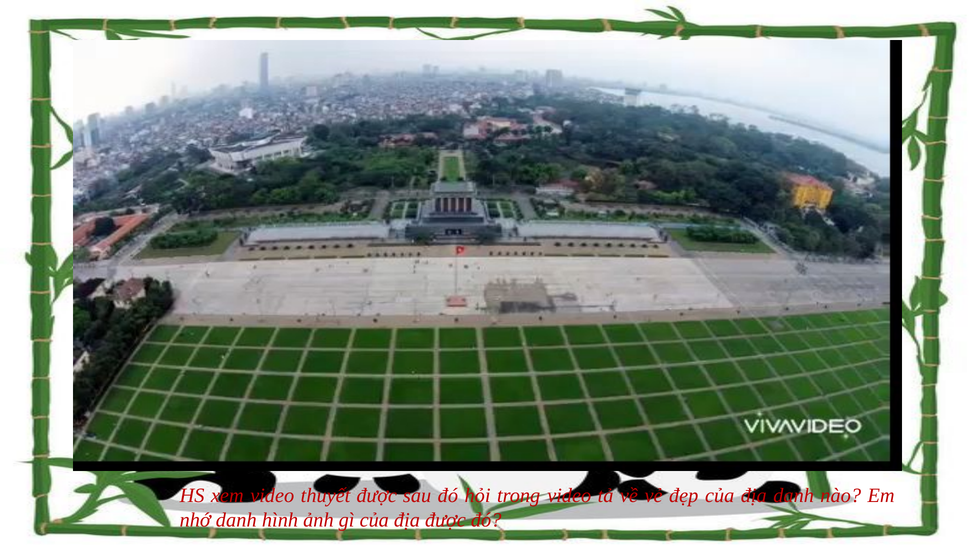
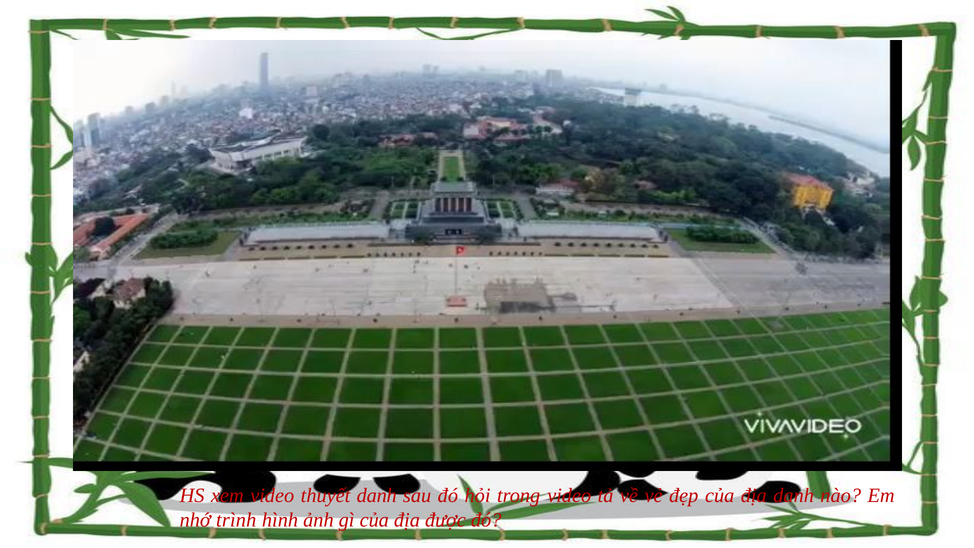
thuyết được: được -> danh
nhớ danh: danh -> trình
